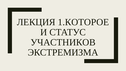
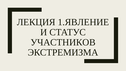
1.КОТОРОЕ: 1.КОТОРОЕ -> 1.ЯВЛЕНИЕ
